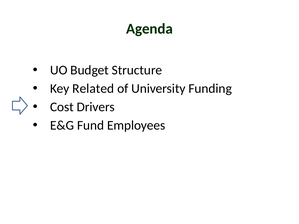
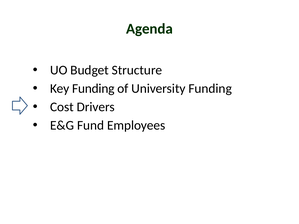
Key Related: Related -> Funding
